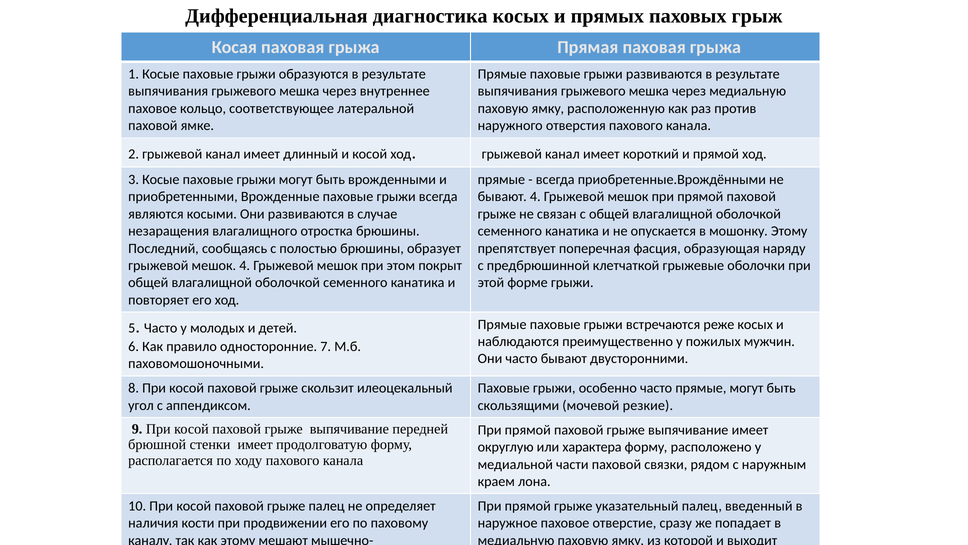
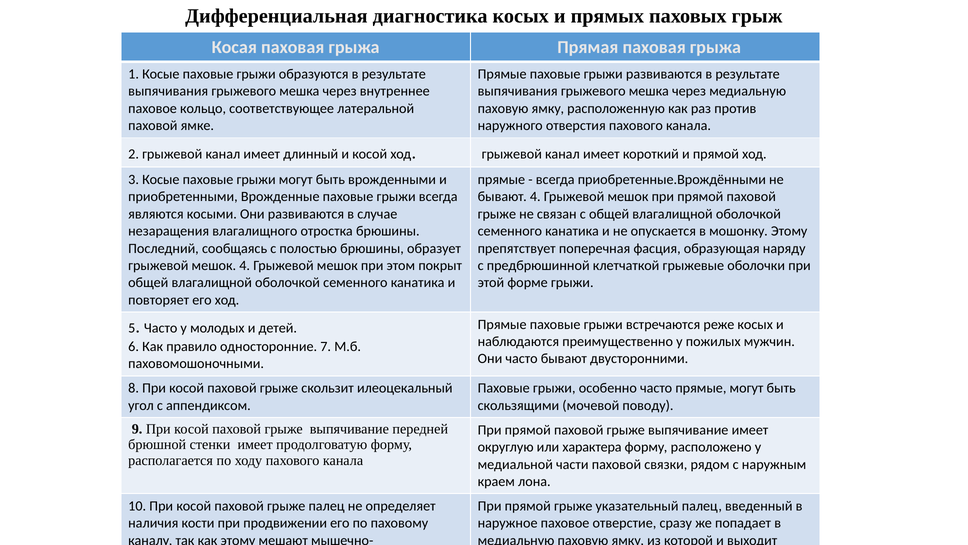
резкие: резкие -> поводу
